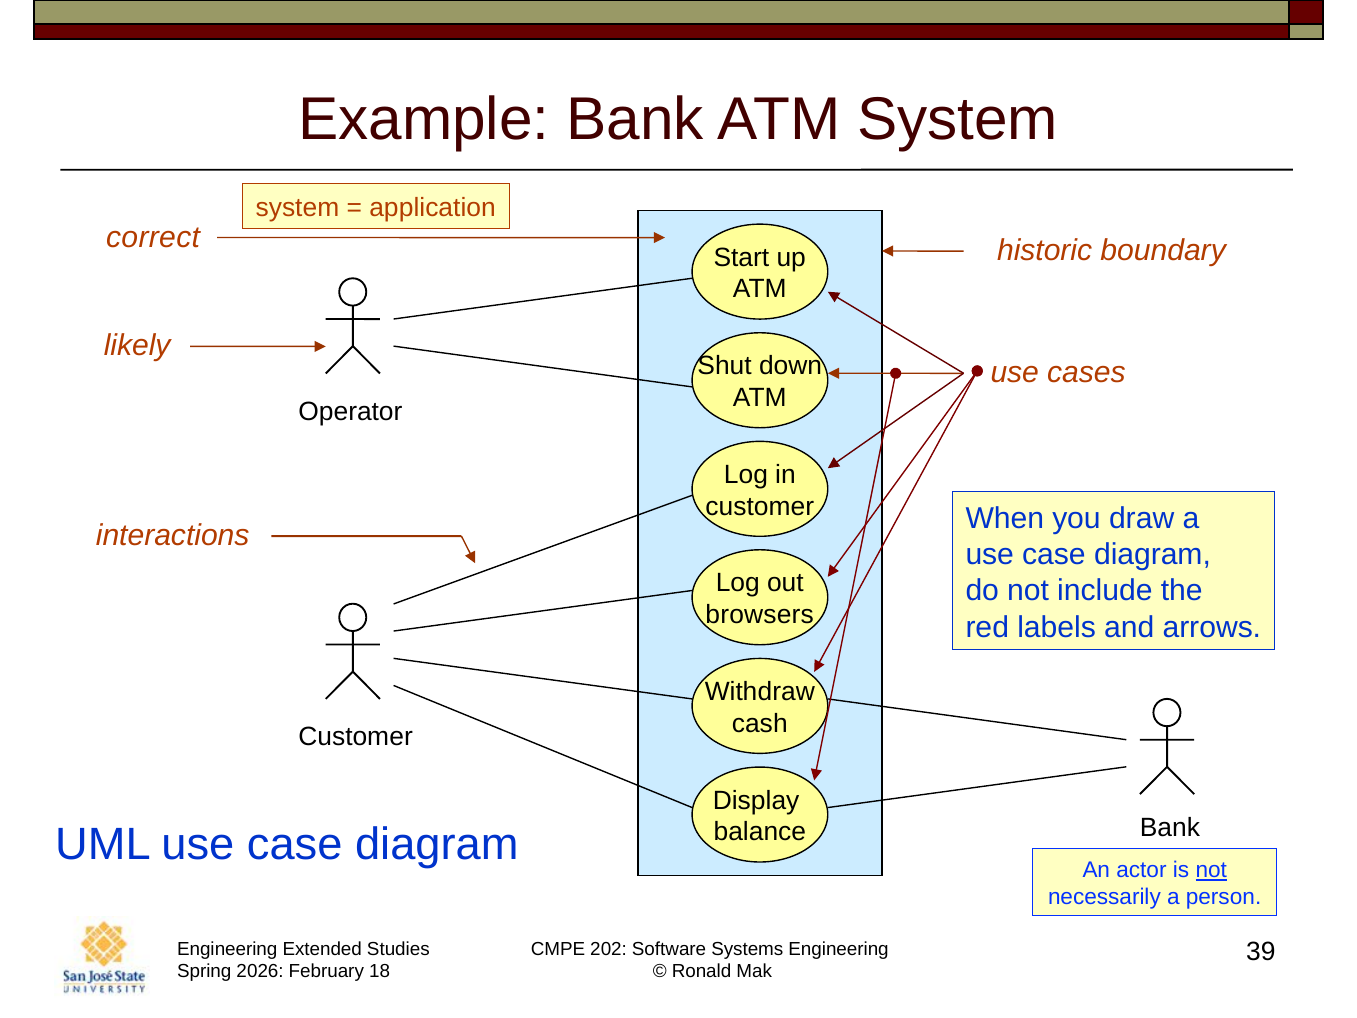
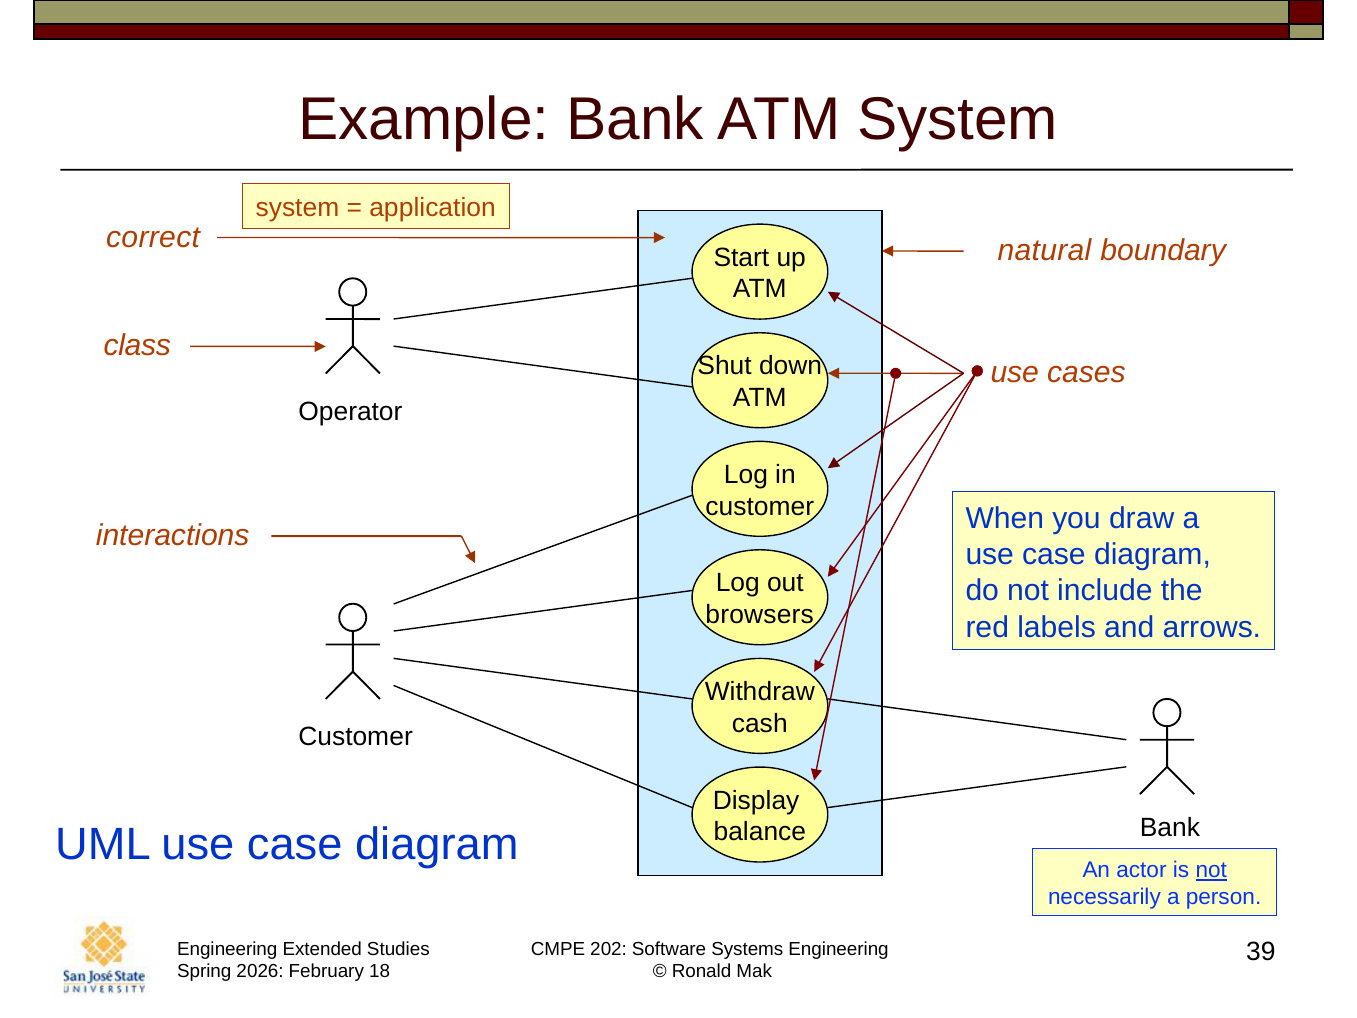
historic: historic -> natural
likely: likely -> class
